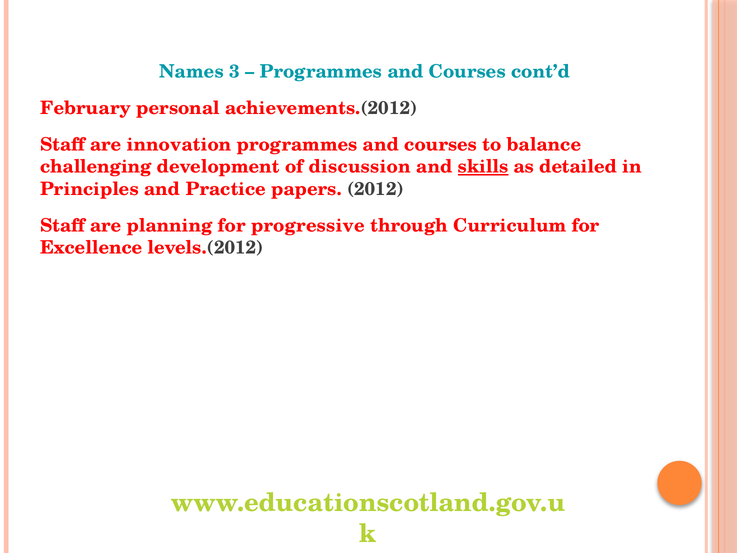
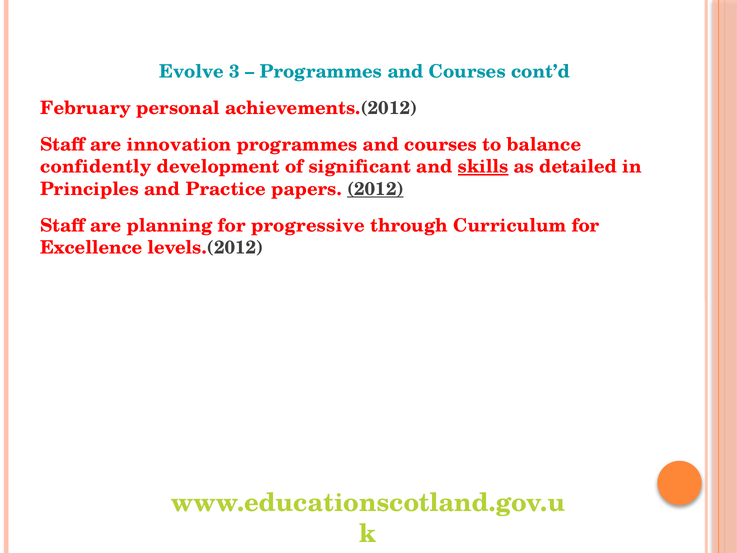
Names: Names -> Evolve
challenging: challenging -> confidently
discussion: discussion -> significant
2012 underline: none -> present
